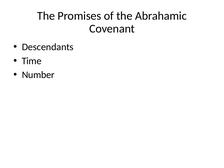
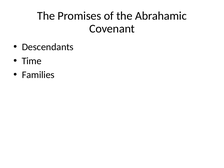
Number: Number -> Families
